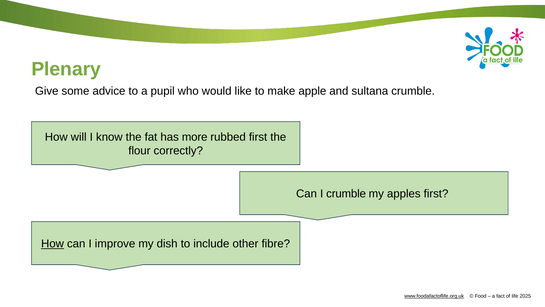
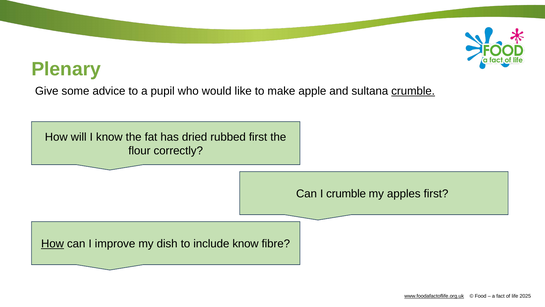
crumble at (413, 91) underline: none -> present
more: more -> dried
include other: other -> know
